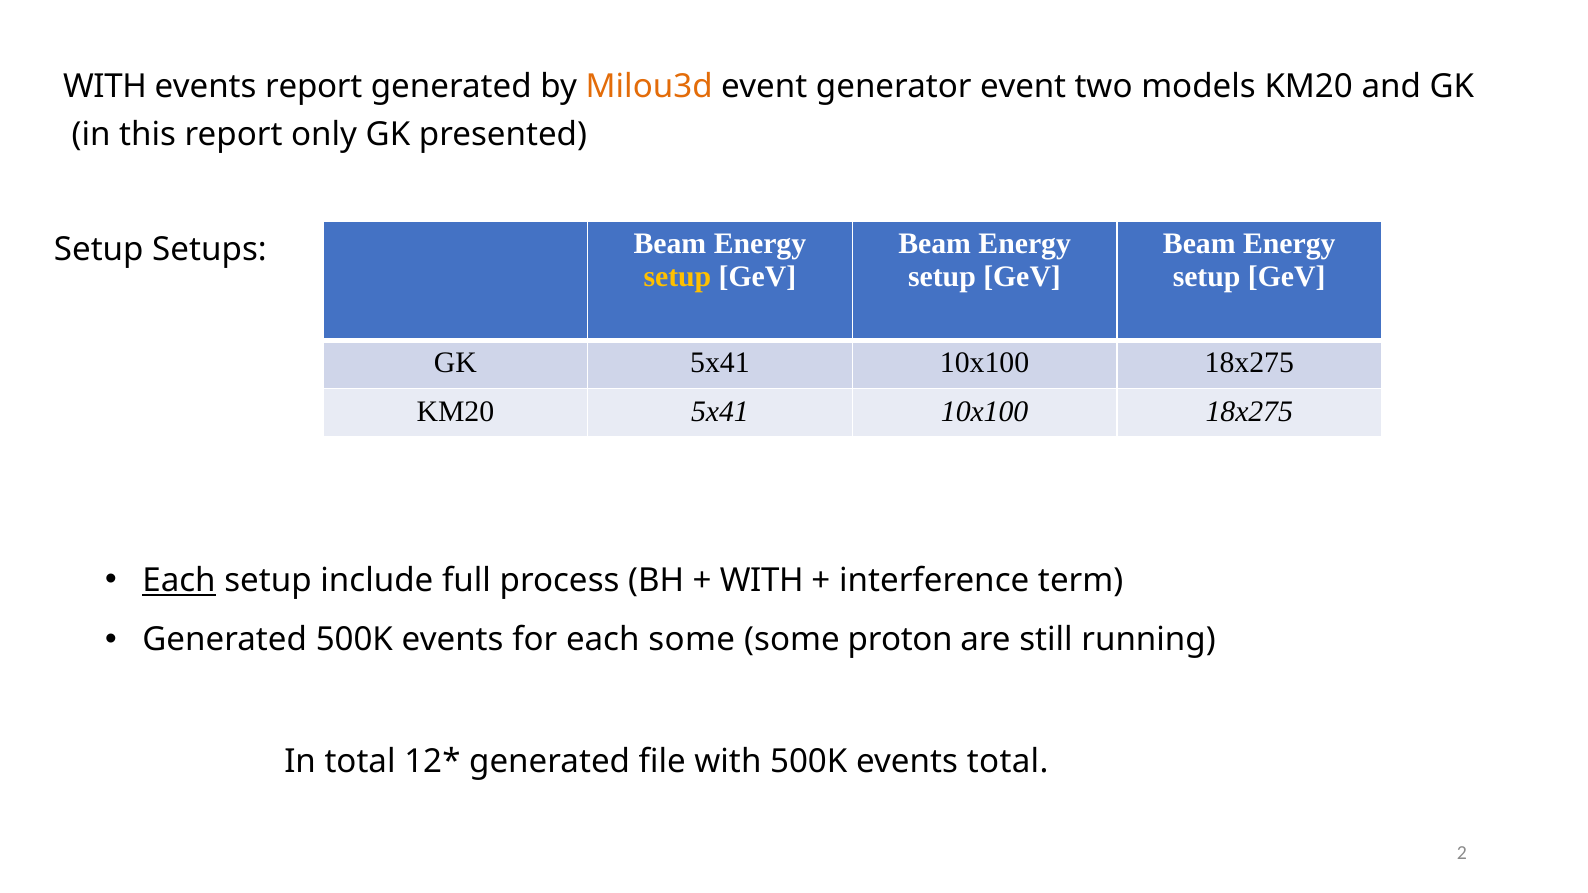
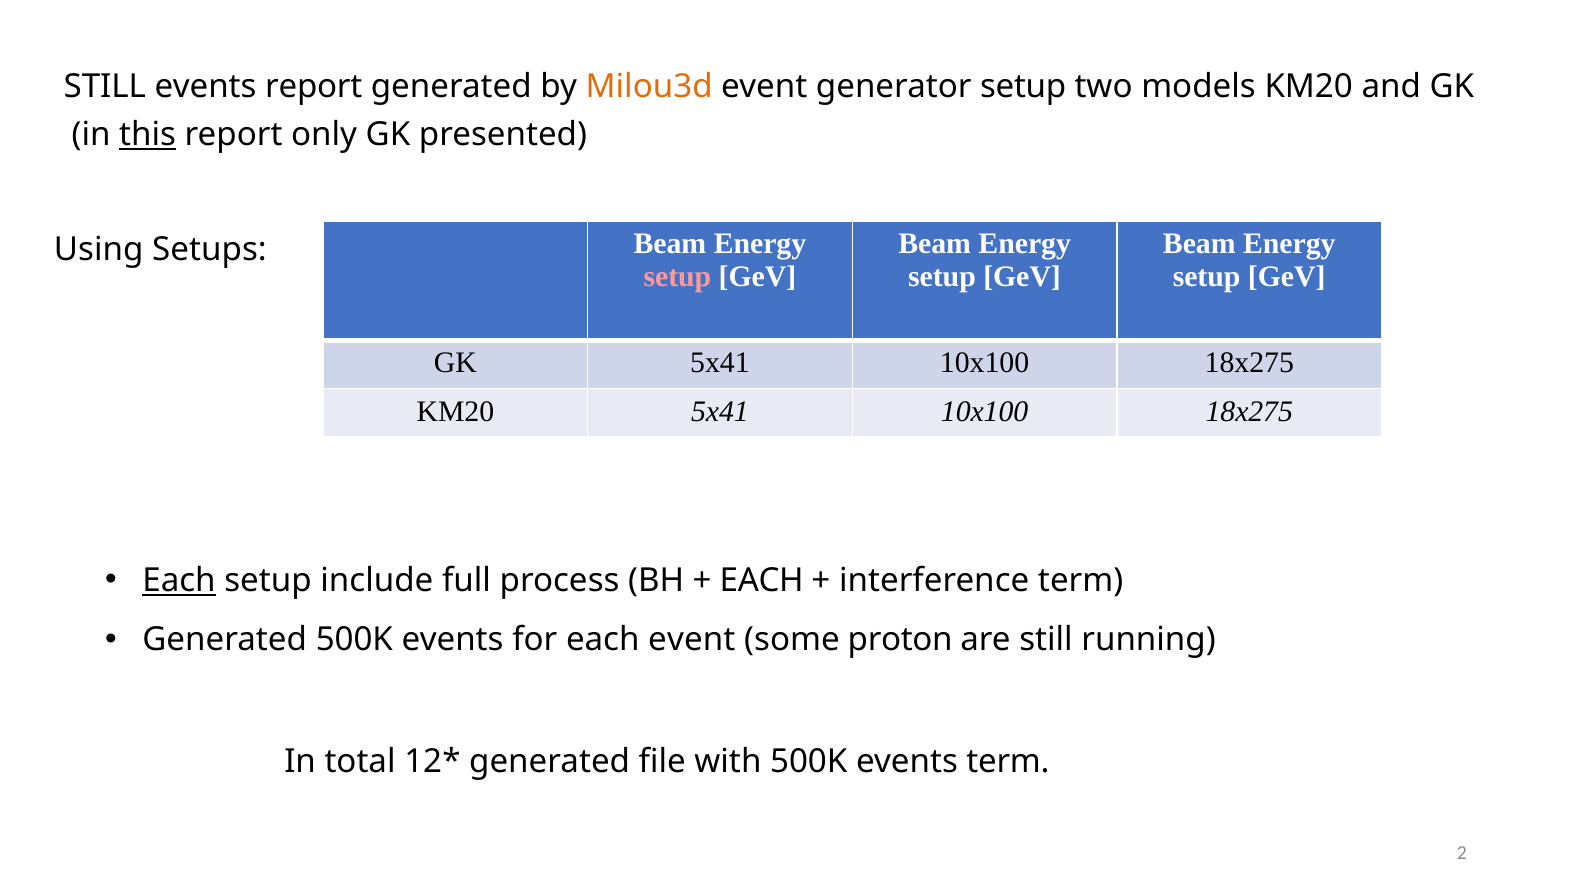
WITH at (105, 87): WITH -> STILL
generator event: event -> setup
this underline: none -> present
Setup at (99, 249): Setup -> Using
setup at (677, 277) colour: yellow -> pink
WITH at (762, 581): WITH -> EACH
each some: some -> event
events total: total -> term
